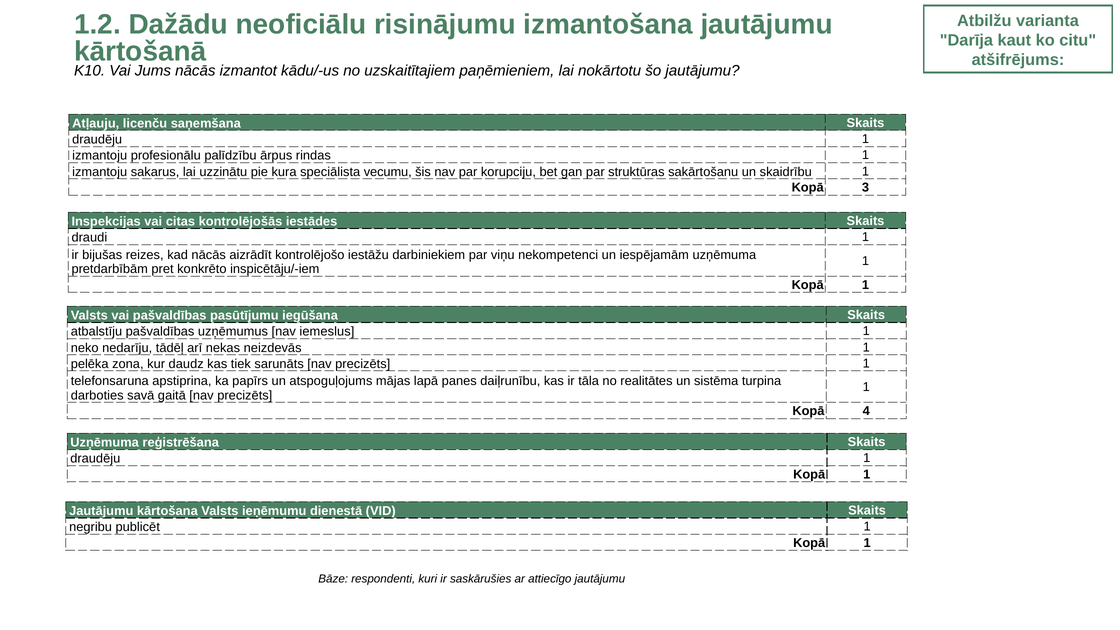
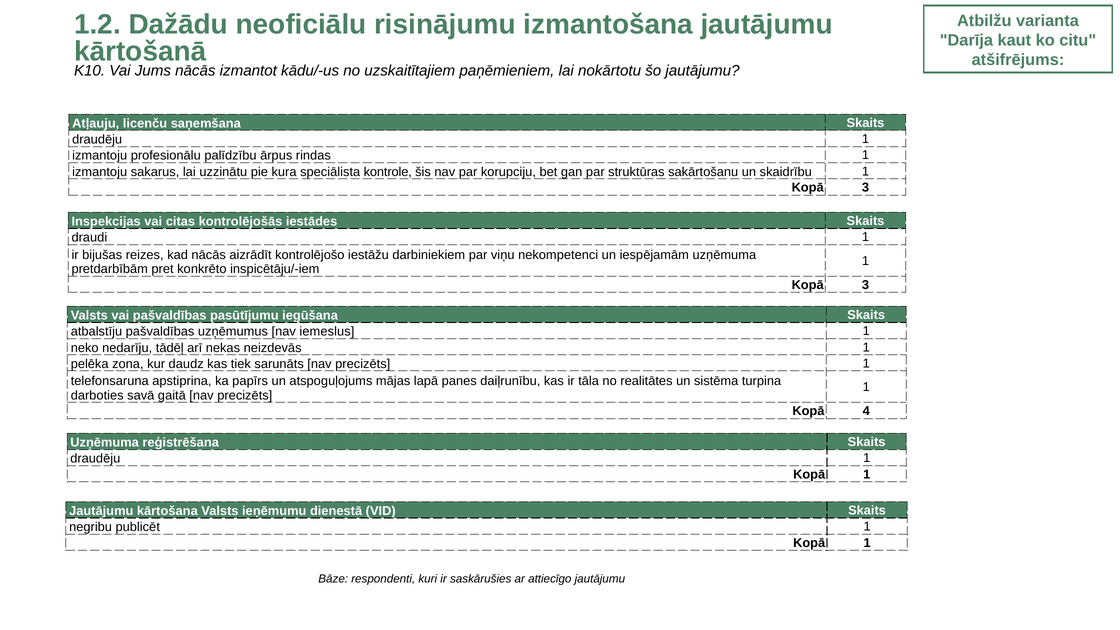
vecumu: vecumu -> kontrole
1 at (866, 285): 1 -> 3
